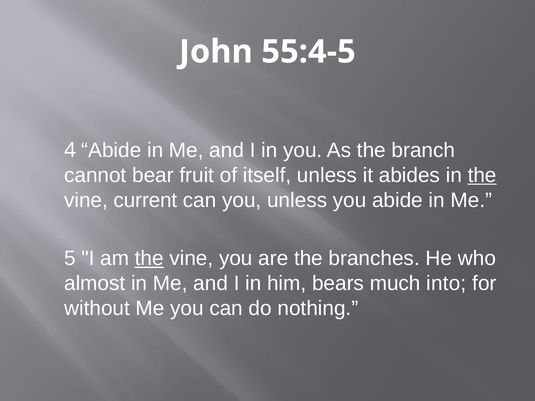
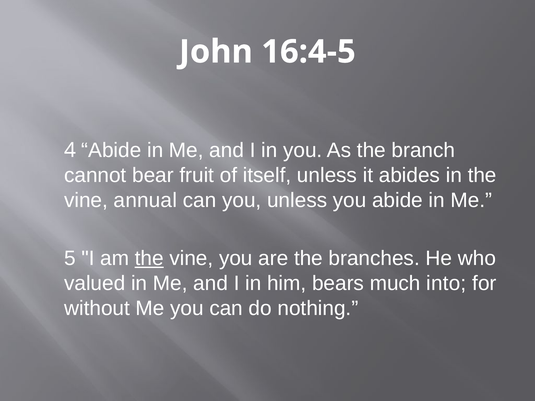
55:4-5: 55:4-5 -> 16:4-5
the at (482, 175) underline: present -> none
current: current -> annual
almost: almost -> valued
